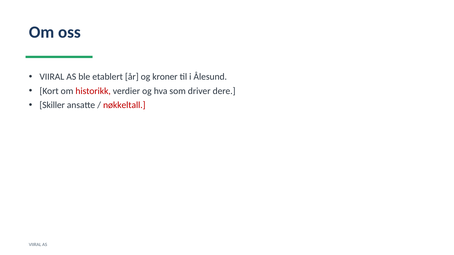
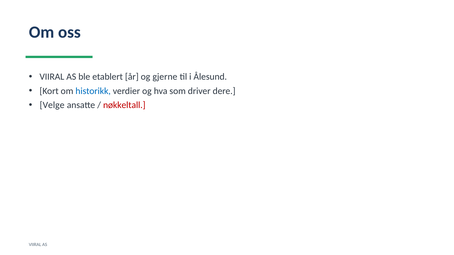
kroner: kroner -> gjerne
historikk colour: red -> blue
Skiller: Skiller -> Velge
